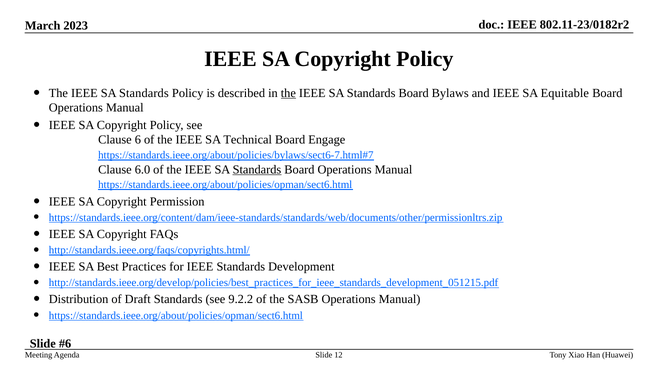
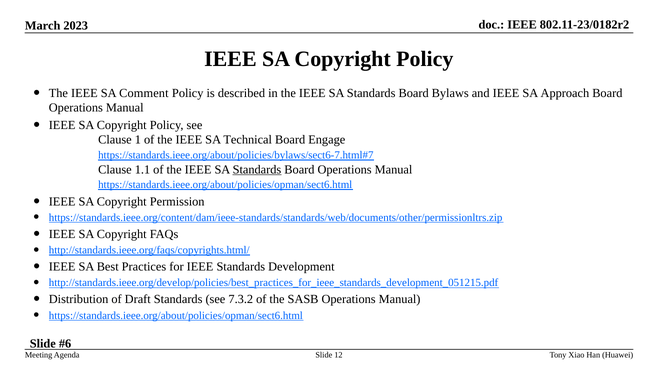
Standards at (144, 93): Standards -> Comment
the at (288, 93) underline: present -> none
Equitable: Equitable -> Approach
6: 6 -> 1
6.0: 6.0 -> 1.1
9.2.2: 9.2.2 -> 7.3.2
